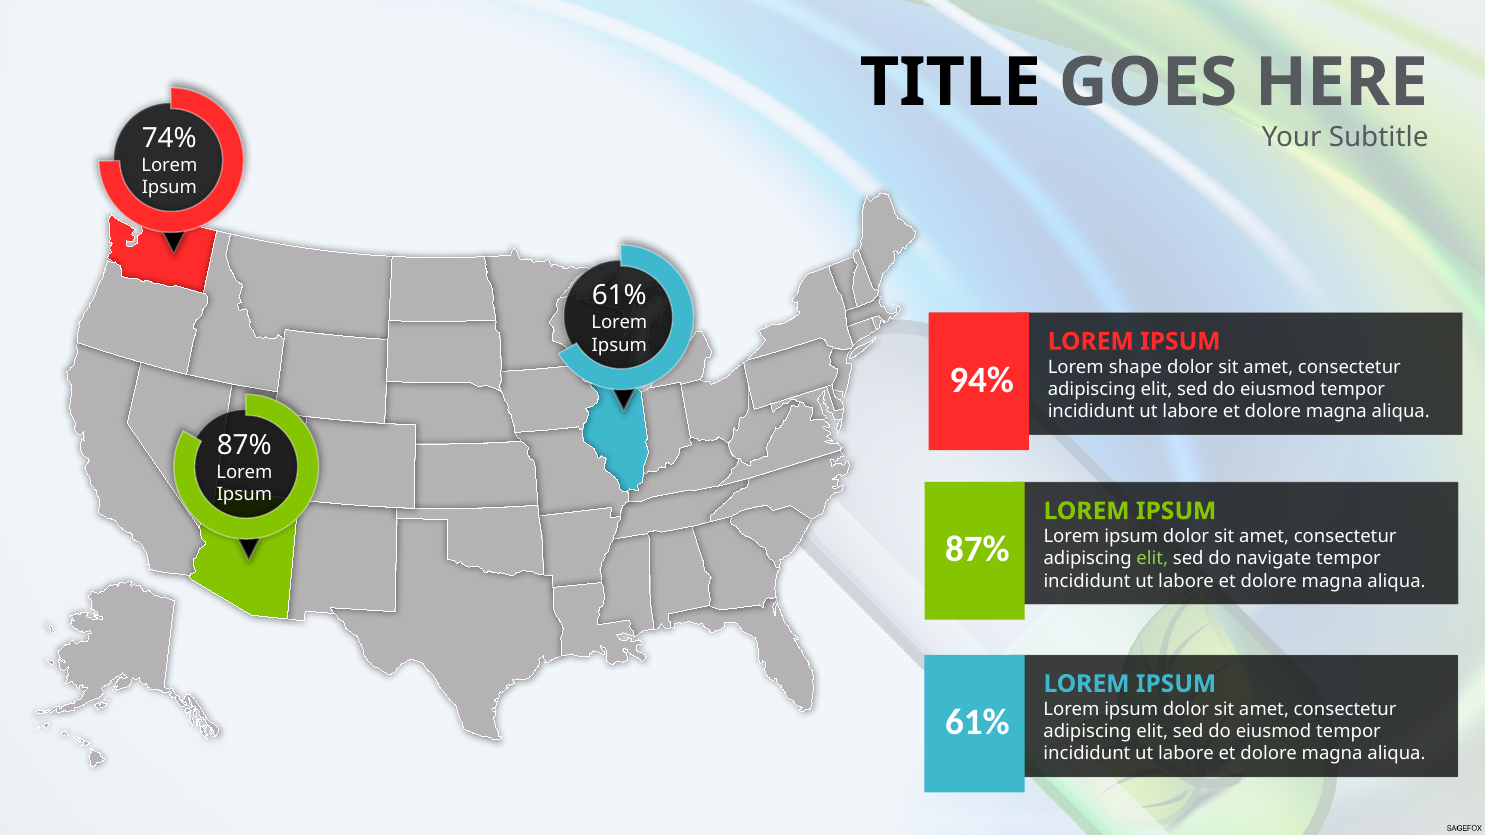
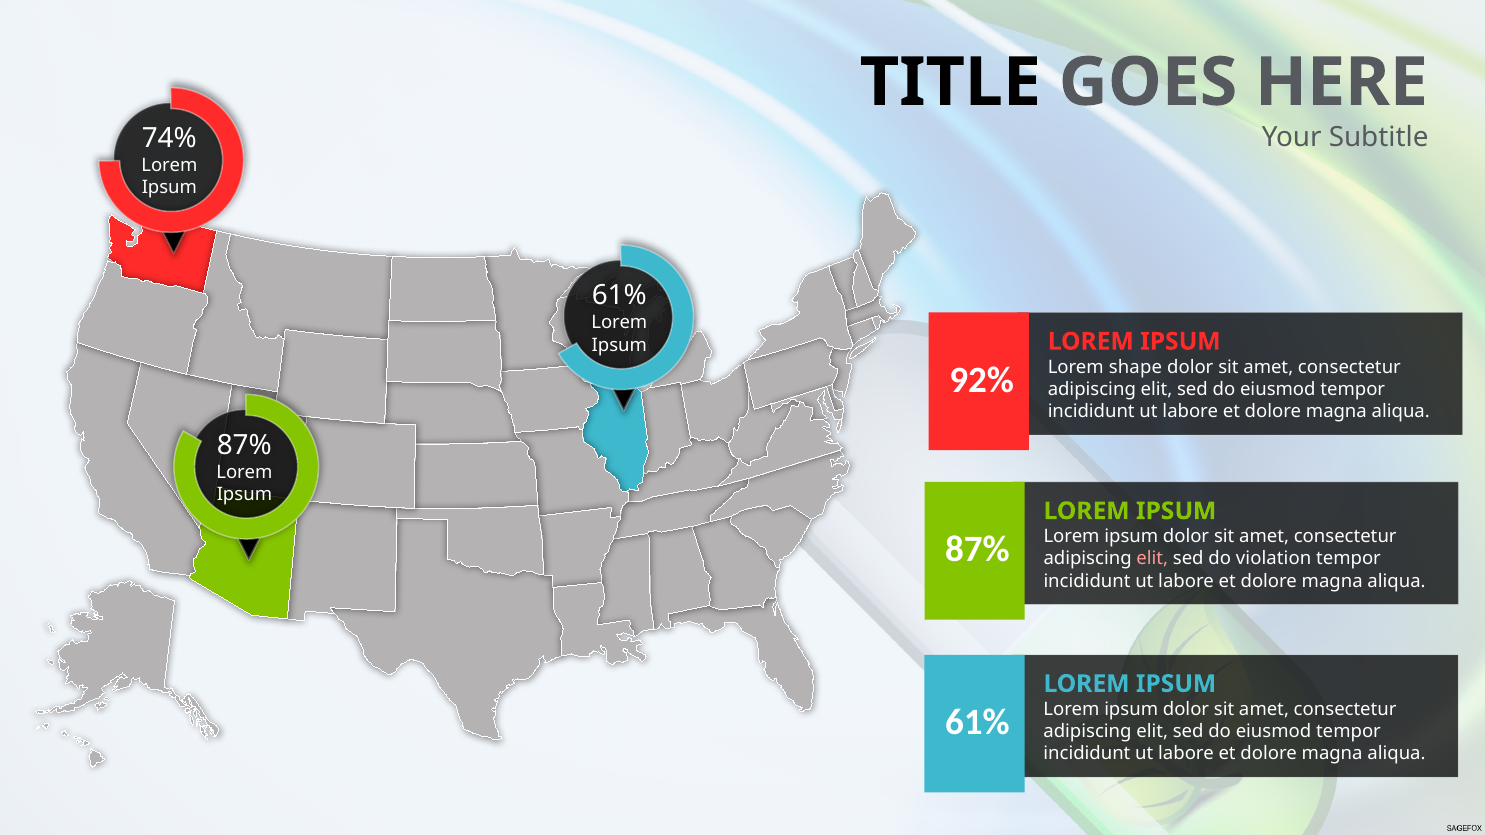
94%: 94% -> 92%
elit at (1152, 559) colour: light green -> pink
navigate: navigate -> violation
